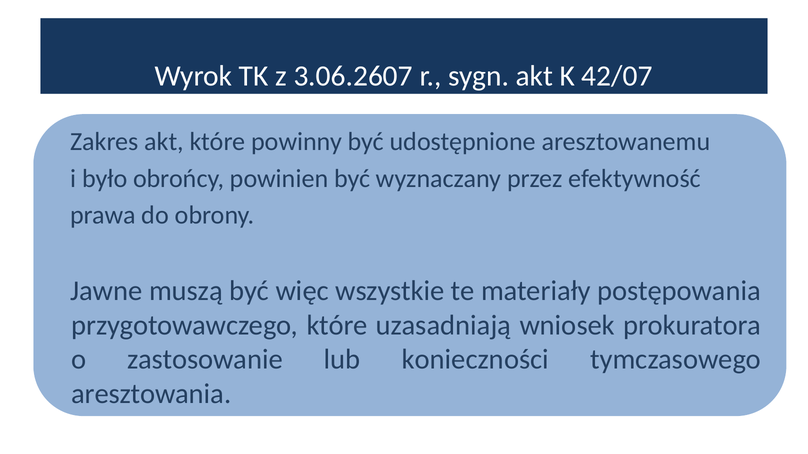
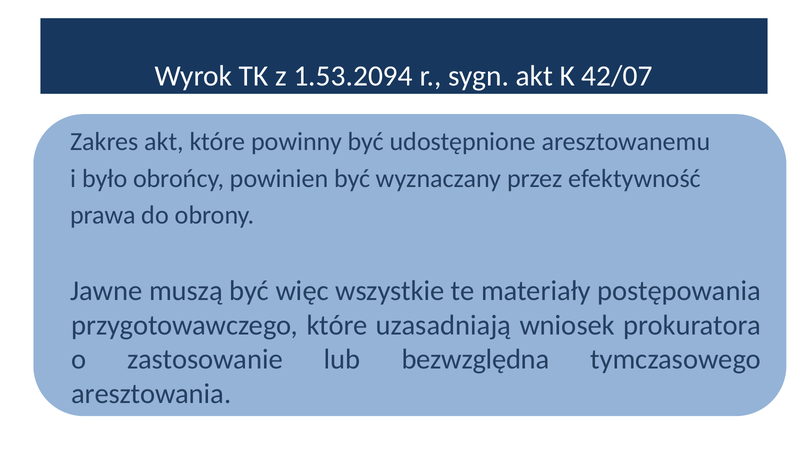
3.06.2607: 3.06.2607 -> 1.53.2094
konieczności: konieczności -> bezwzględna
